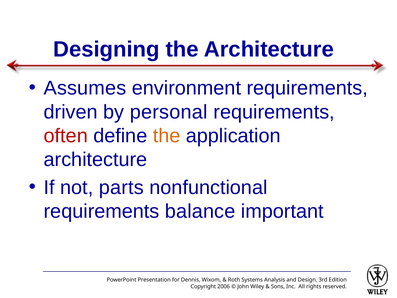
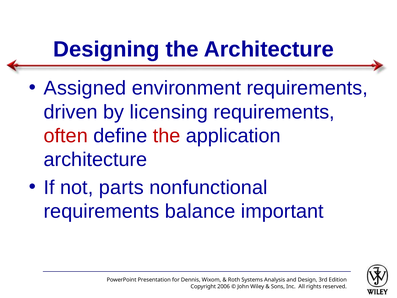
Assumes: Assumes -> Assigned
personal: personal -> licensing
the at (167, 136) colour: orange -> red
